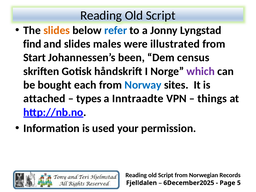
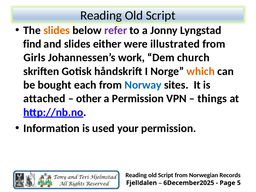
refer colour: blue -> purple
males: males -> either
Start: Start -> Girls
been: been -> work
census: census -> church
which colour: purple -> orange
types: types -> other
a Inntraadte: Inntraadte -> Permission
